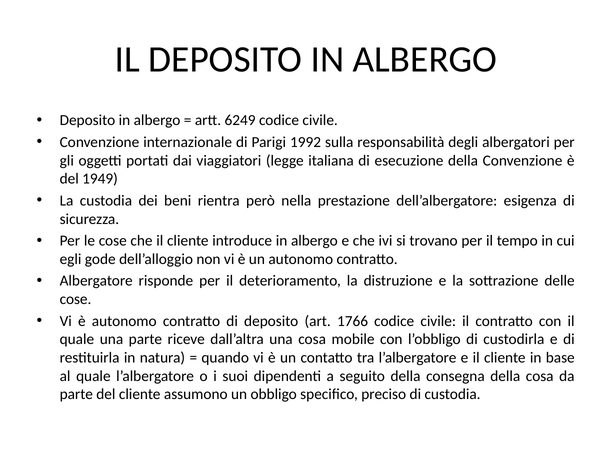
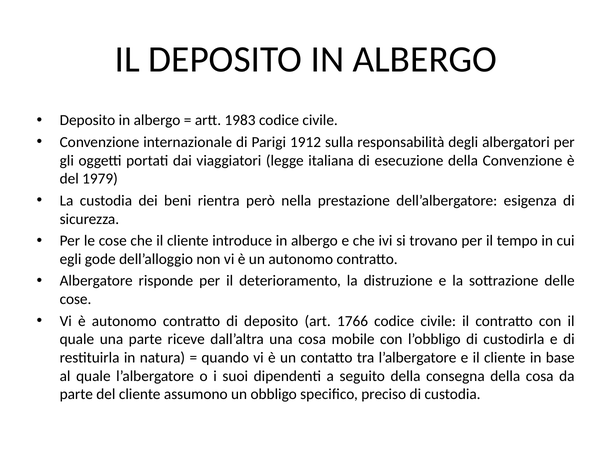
6249: 6249 -> 1983
1992: 1992 -> 1912
1949: 1949 -> 1979
